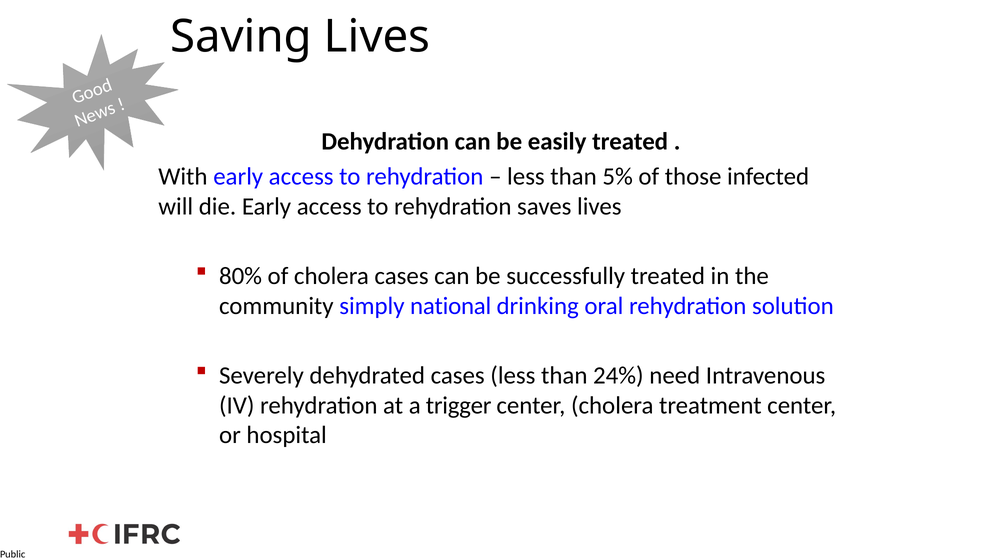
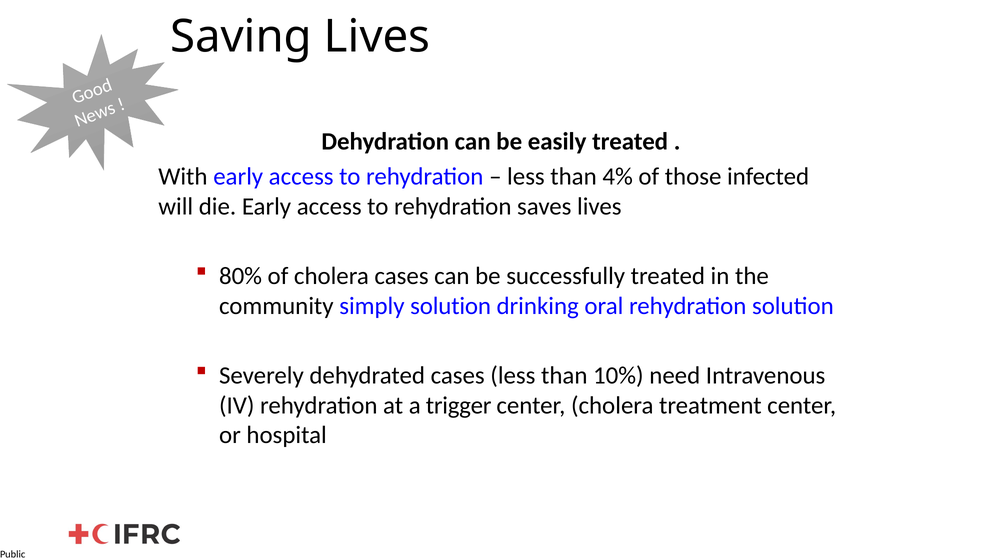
5%: 5% -> 4%
simply national: national -> solution
24%: 24% -> 10%
